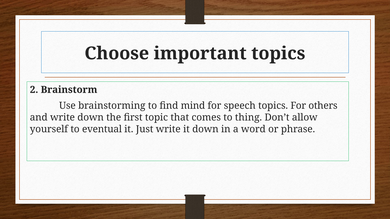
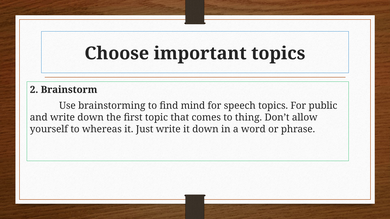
others: others -> public
eventual: eventual -> whereas
